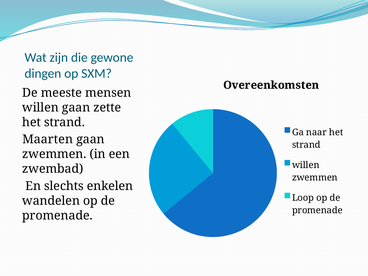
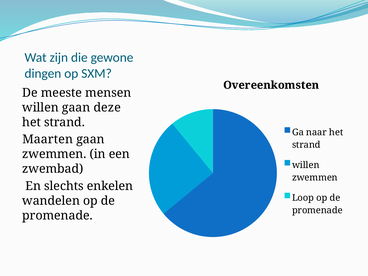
zette: zette -> deze
